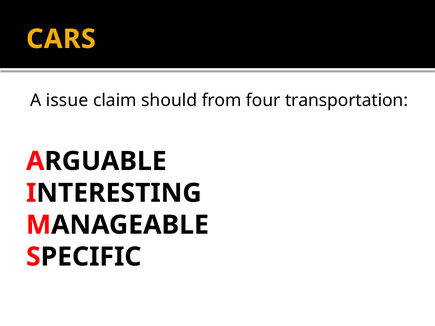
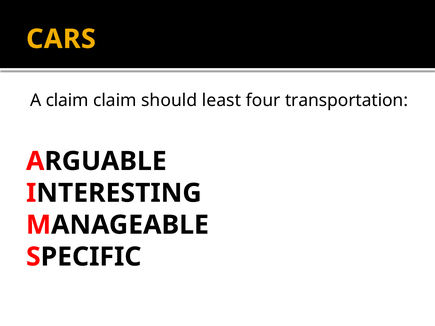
A issue: issue -> claim
from: from -> least
